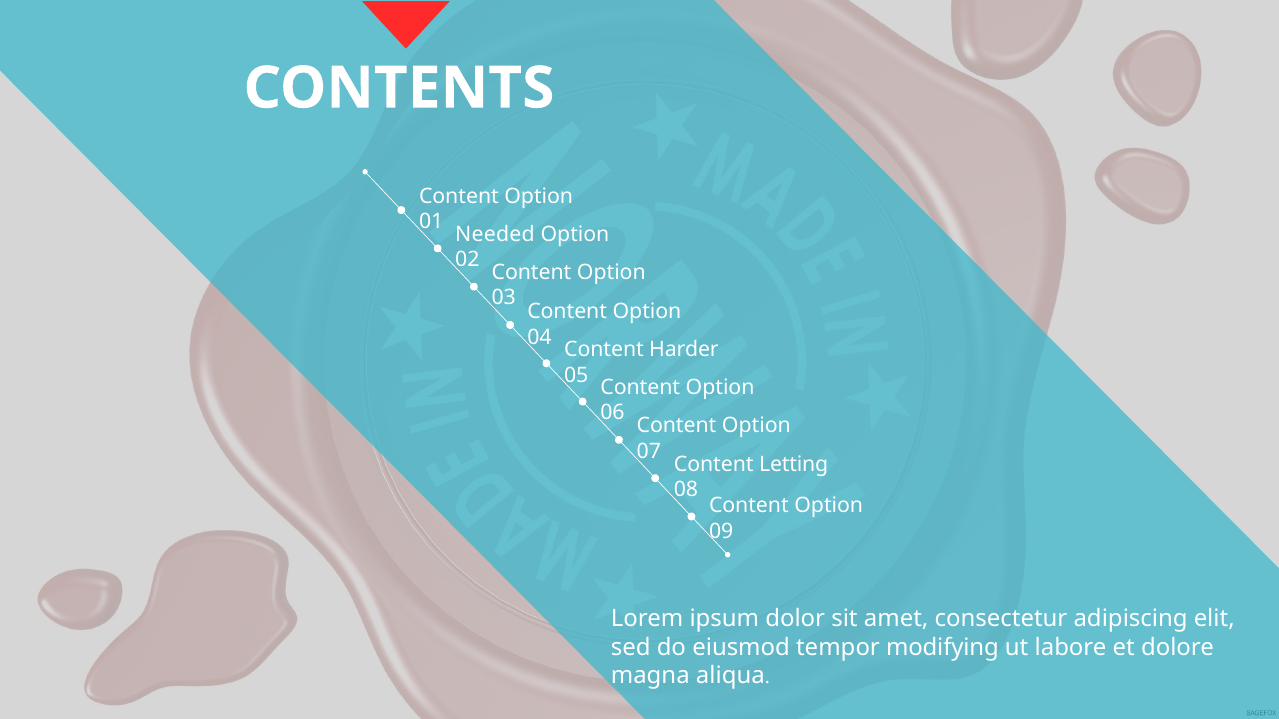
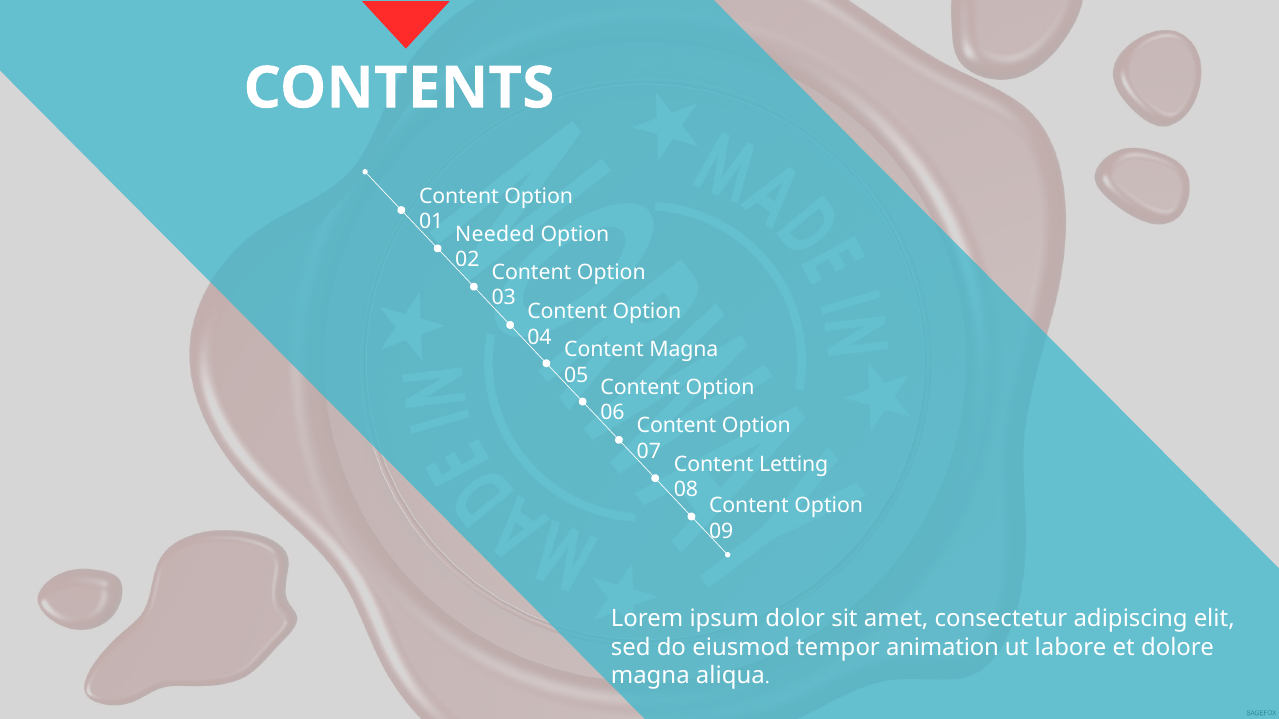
Content Harder: Harder -> Magna
modifying: modifying -> animation
